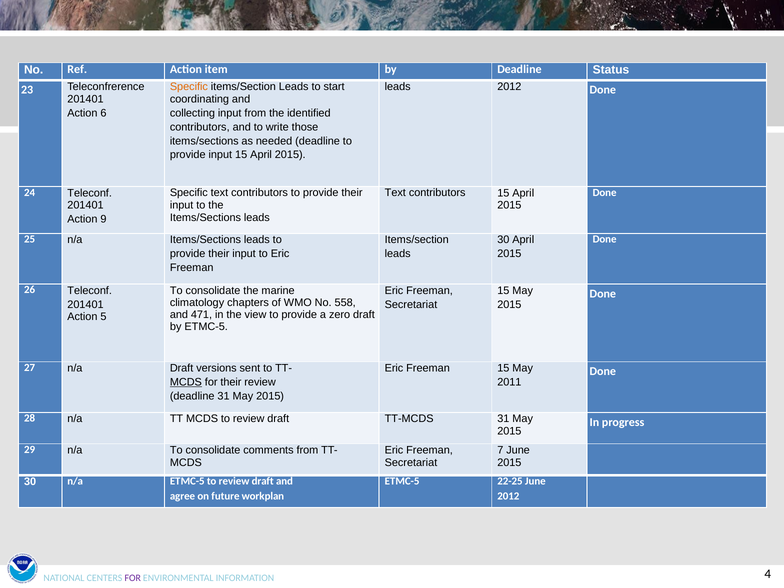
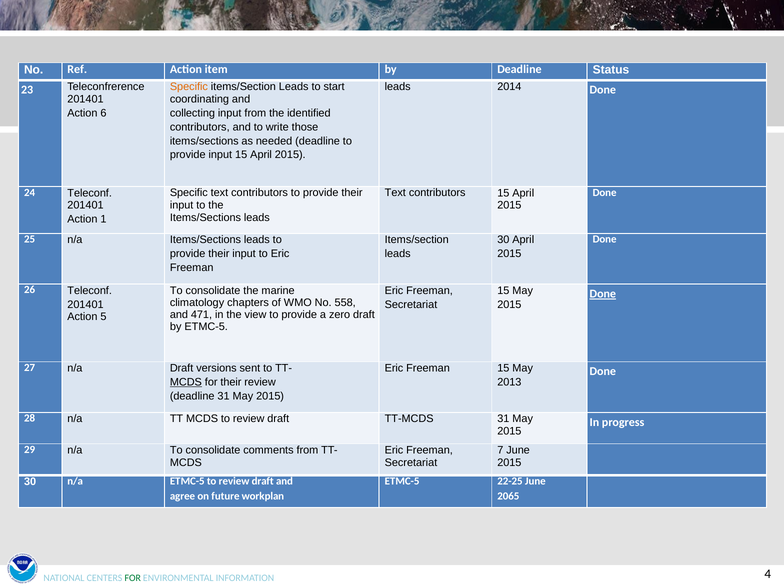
leads 2012: 2012 -> 2014
9: 9 -> 1
Done at (603, 294) underline: none -> present
2011: 2011 -> 2013
2012 at (508, 496): 2012 -> 2065
FOR at (133, 578) colour: purple -> green
